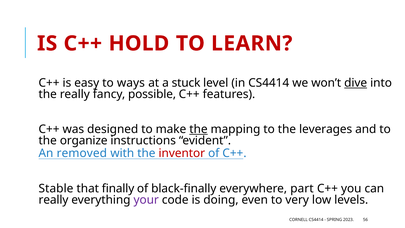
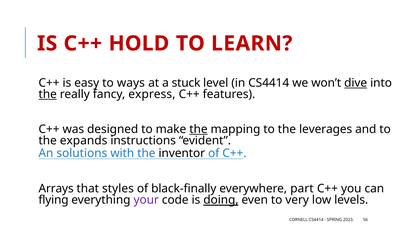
the at (48, 94) underline: none -> present
possible: possible -> express
organize: organize -> expands
removed: removed -> solutions
inventor colour: red -> black
Stable: Stable -> Arrays
finally: finally -> styles
really at (53, 200): really -> flying
doing underline: none -> present
